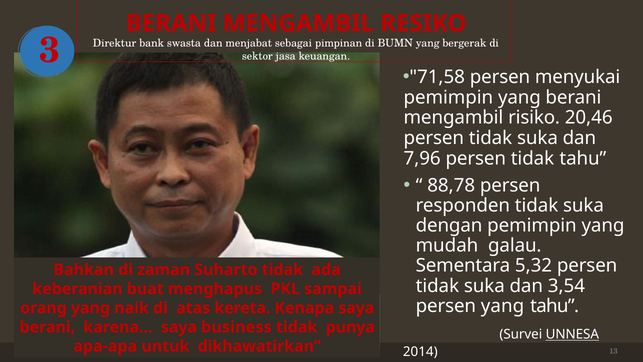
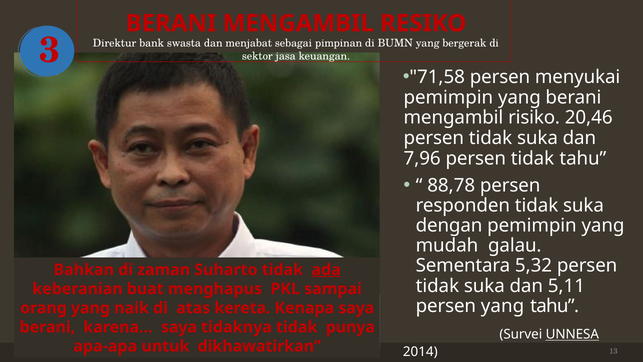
ada underline: none -> present
3,54: 3,54 -> 5,11
business: business -> tidaknya
